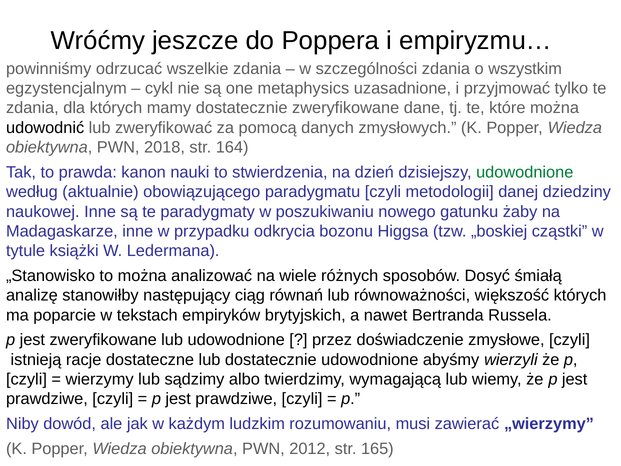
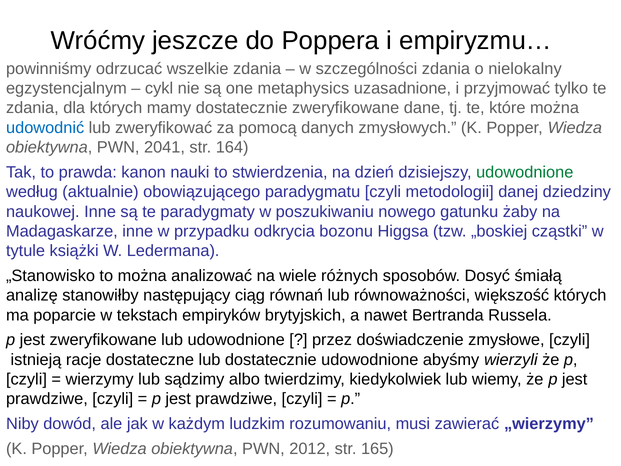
wszystkim: wszystkim -> nielokalny
udowodnić colour: black -> blue
2018: 2018 -> 2041
wymagającą: wymagającą -> kiedykolwiek
